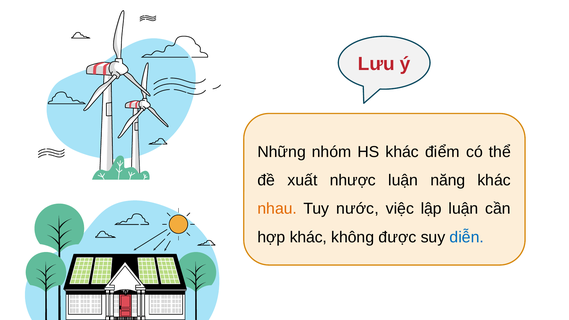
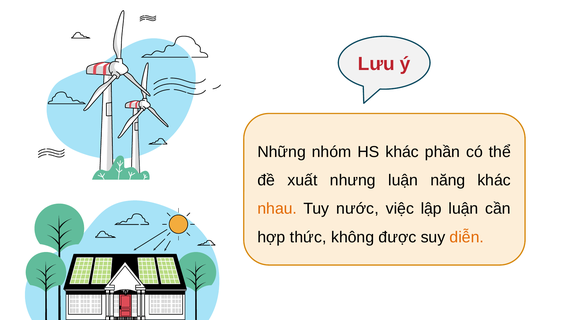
điểm: điểm -> phần
nhược: nhược -> nhưng
hợp khác: khác -> thức
diễn colour: blue -> orange
